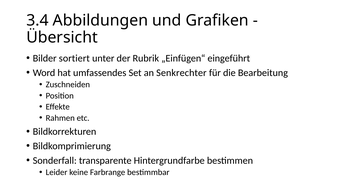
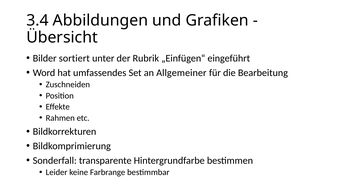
Senkrechter: Senkrechter -> Allgemeiner
